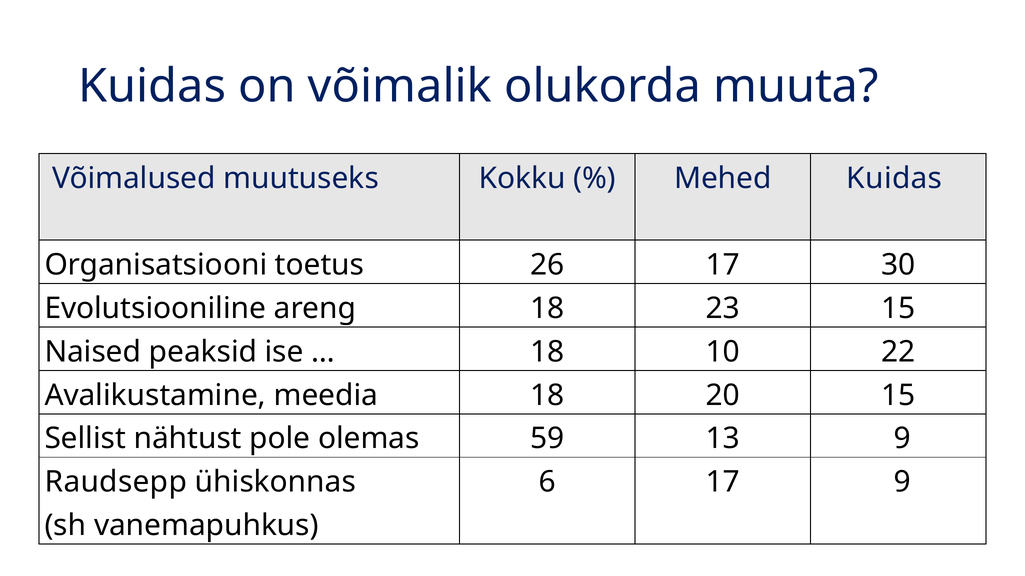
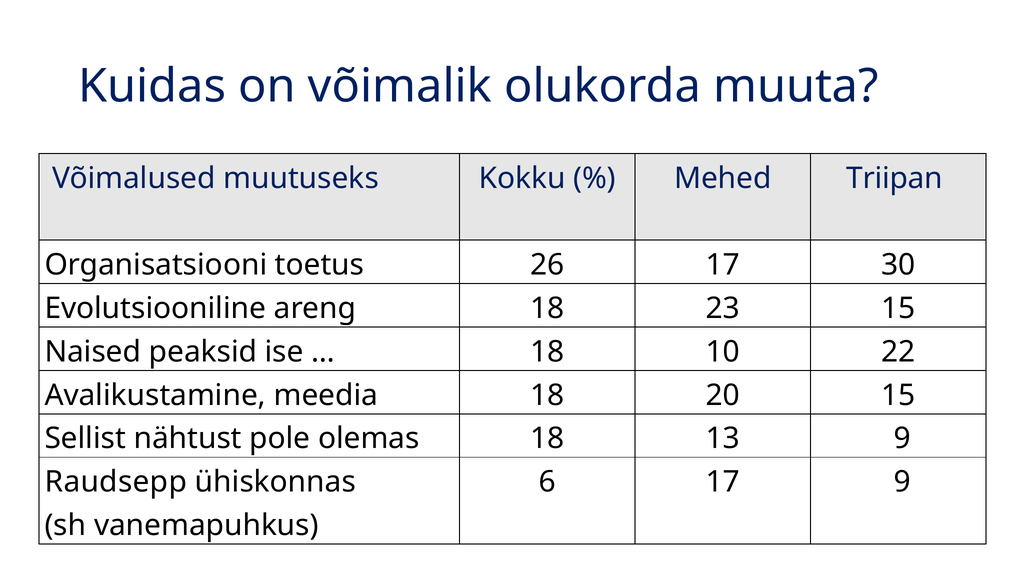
Mehed Kuidas: Kuidas -> Triipan
olemas 59: 59 -> 18
